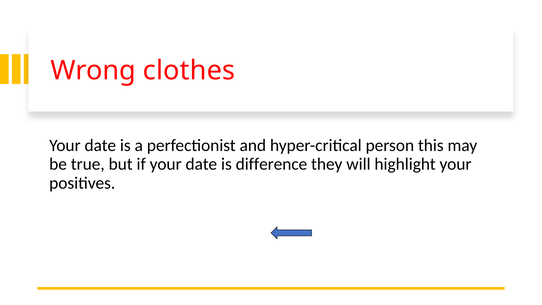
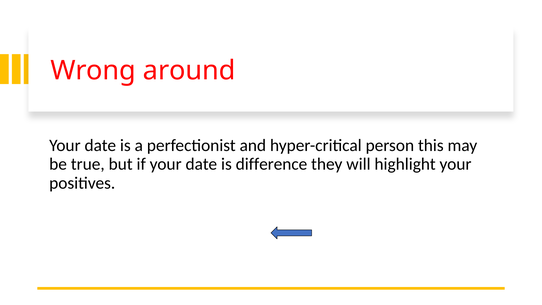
clothes: clothes -> around
